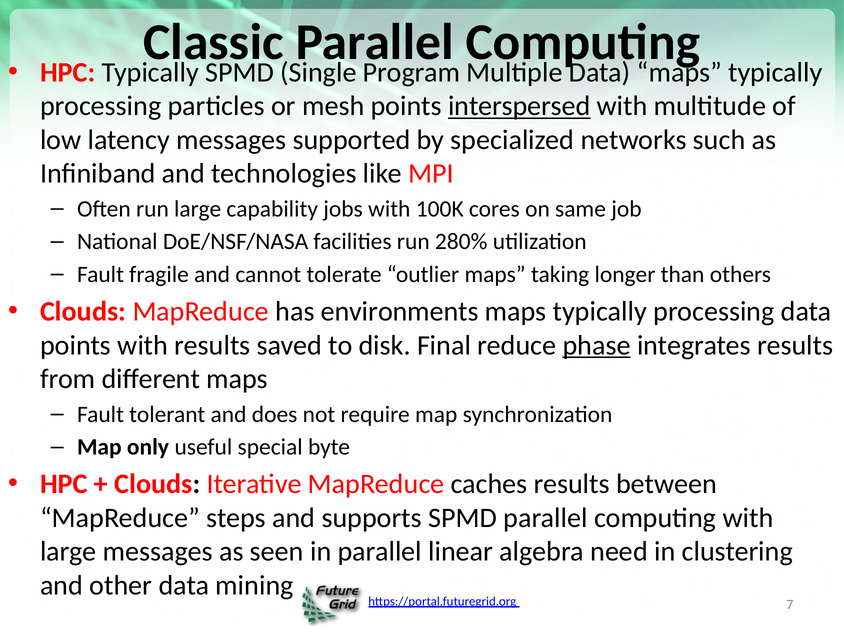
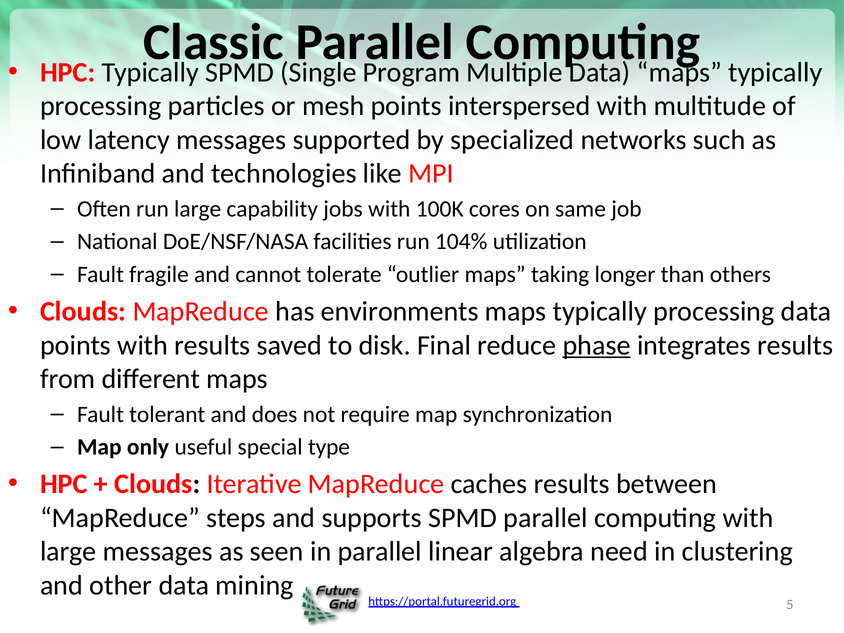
interspersed underline: present -> none
280%: 280% -> 104%
byte: byte -> type
7: 7 -> 5
